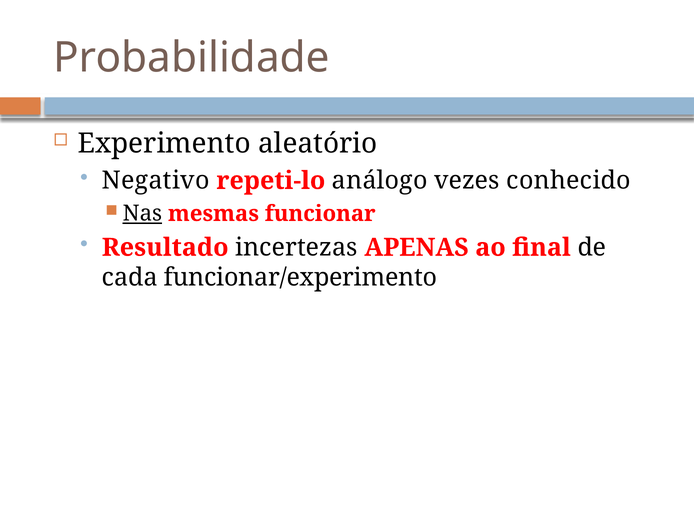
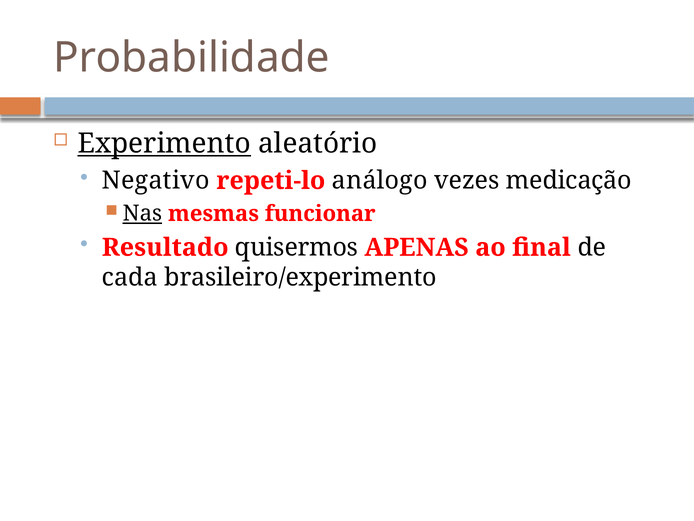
Experimento underline: none -> present
conhecido: conhecido -> medicação
incertezas: incertezas -> quisermos
funcionar/experimento: funcionar/experimento -> brasileiro/experimento
